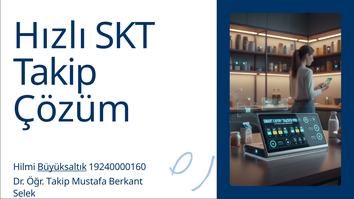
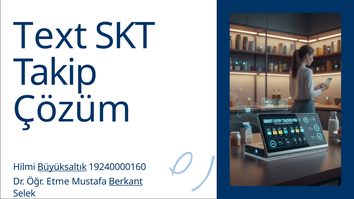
Hızlı: Hızlı -> Text
Öğr Takip: Takip -> Etme
Berkant underline: none -> present
